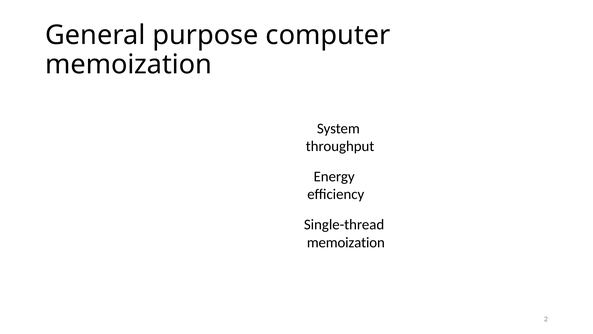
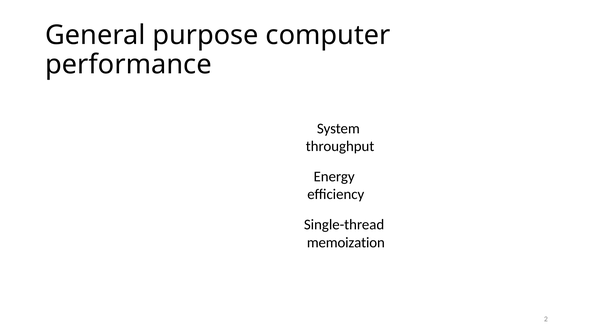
memoization at (129, 64): memoization -> performance
